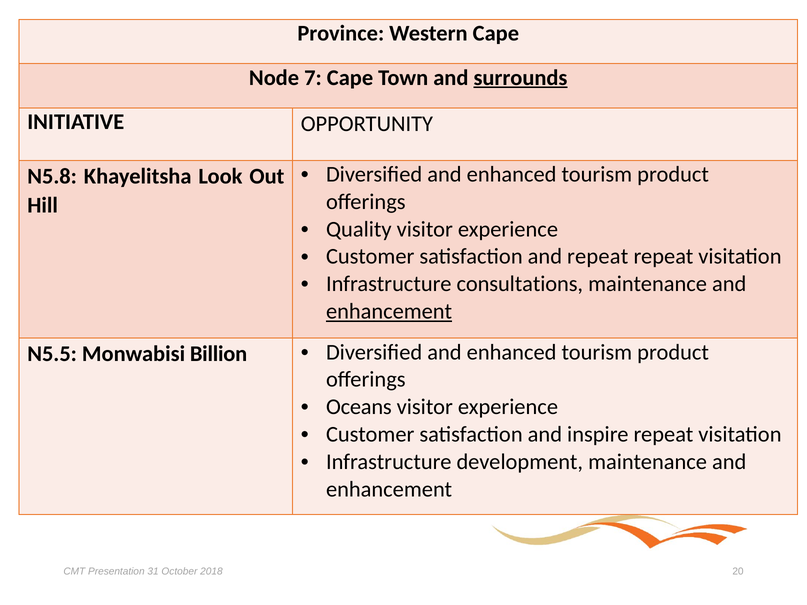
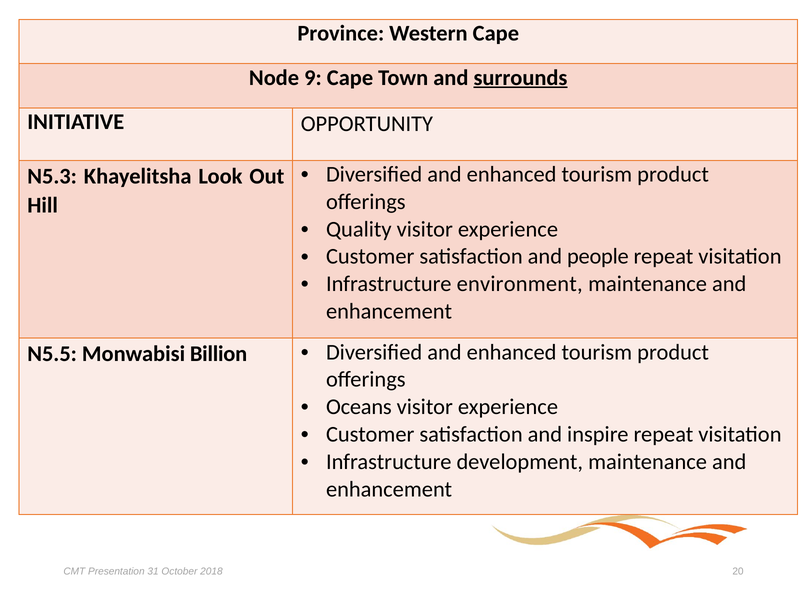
7: 7 -> 9
N5.8: N5.8 -> N5.3
and repeat: repeat -> people
consultations: consultations -> environment
enhancement at (389, 312) underline: present -> none
